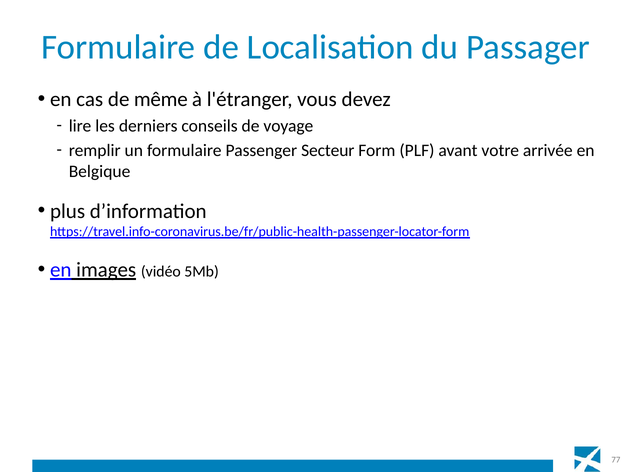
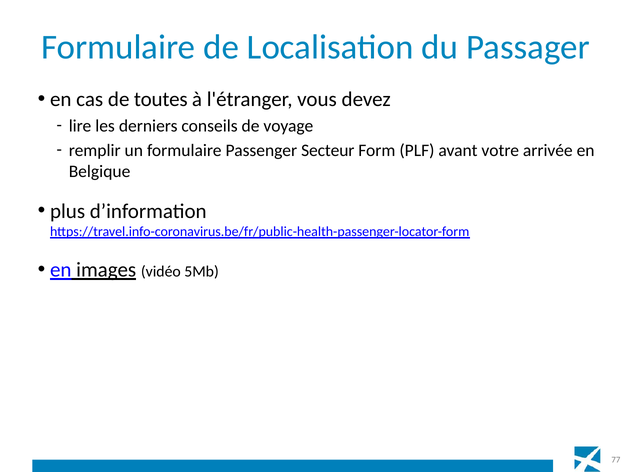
même: même -> toutes
